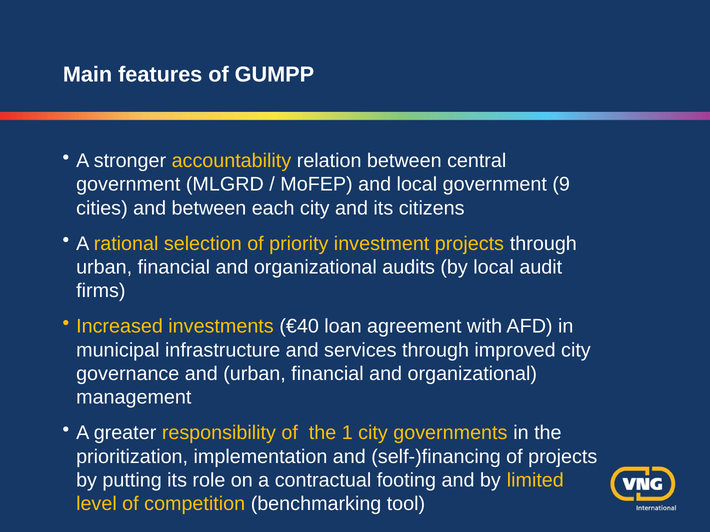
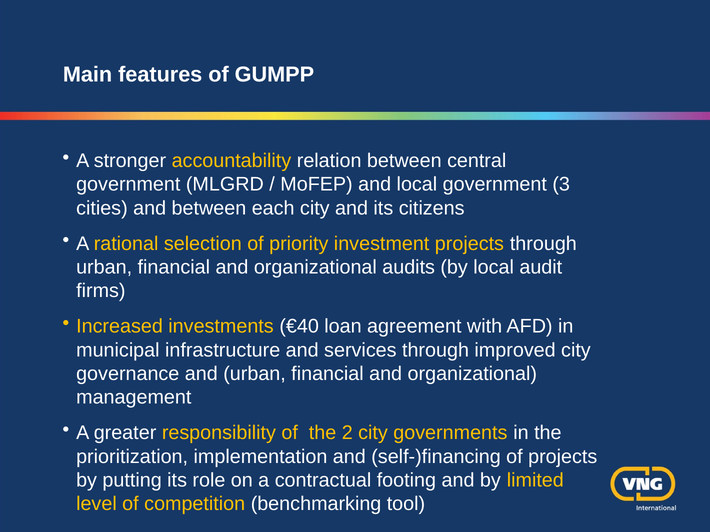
9: 9 -> 3
1: 1 -> 2
